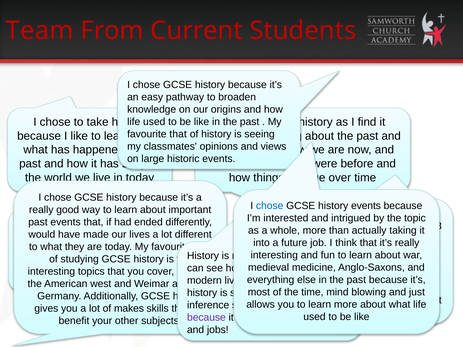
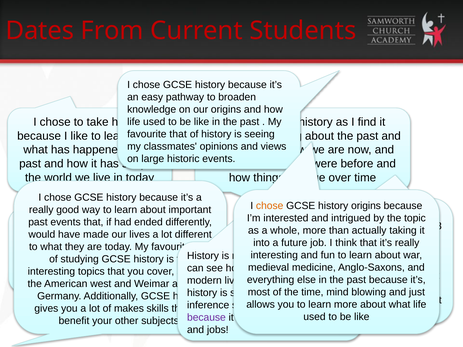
Team: Team -> Dates
chose at (270, 206) colour: blue -> orange
history events: events -> origins
